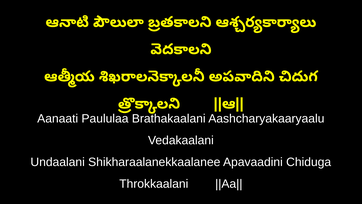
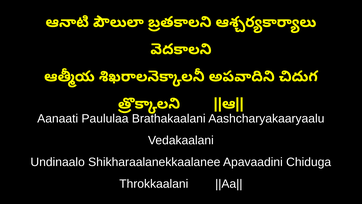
Undaalani: Undaalani -> Undinaalo
